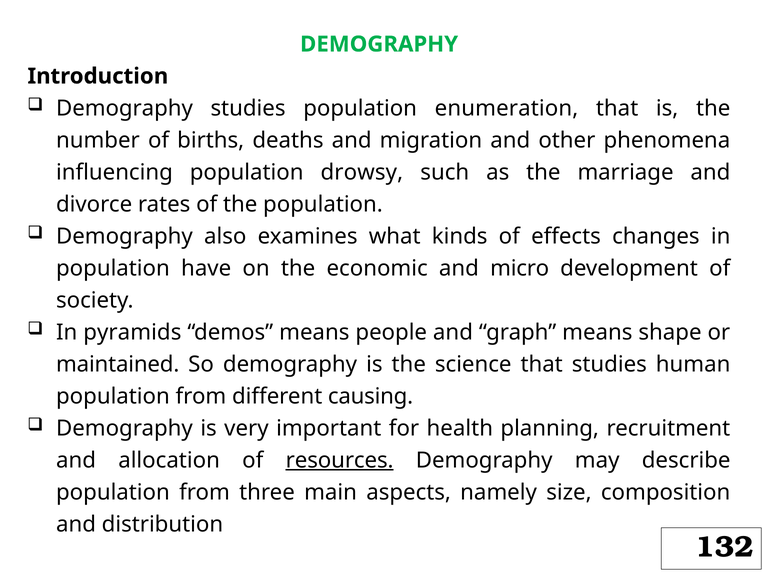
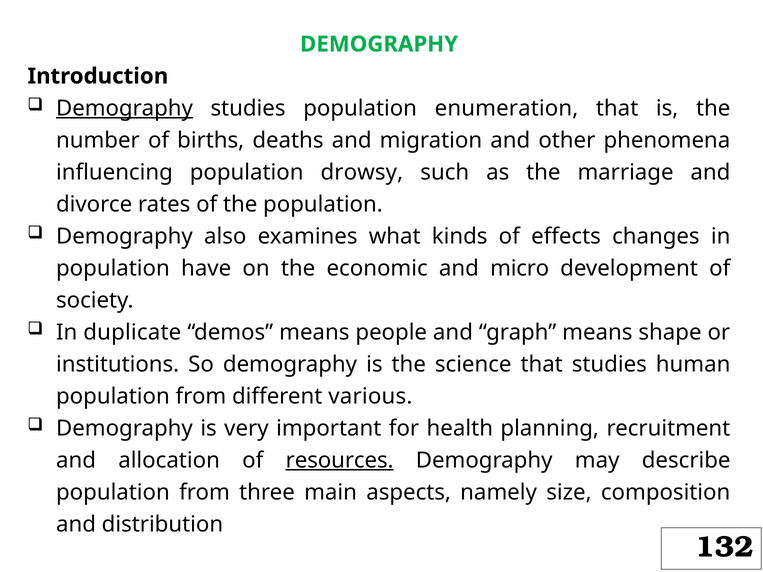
Demography at (124, 108) underline: none -> present
pyramids: pyramids -> duplicate
maintained: maintained -> institutions
causing: causing -> various
